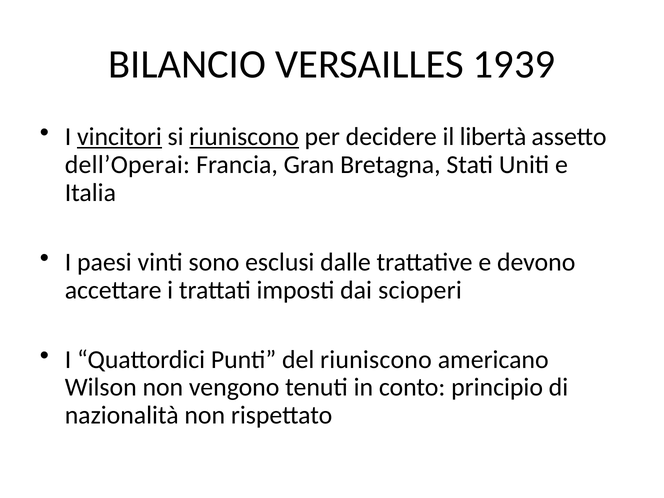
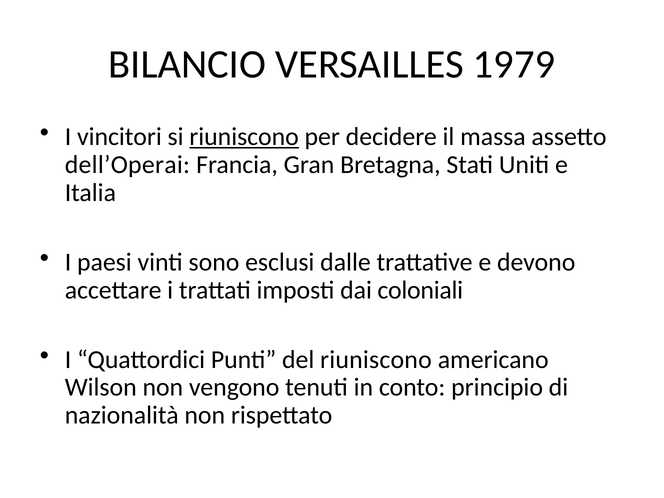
1939: 1939 -> 1979
vincitori underline: present -> none
libertà: libertà -> massa
scioperi: scioperi -> coloniali
